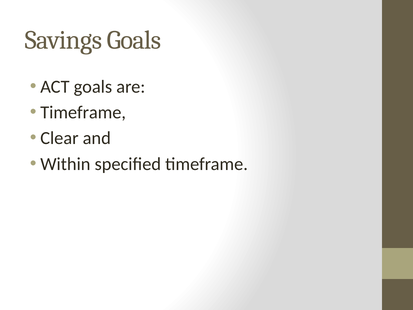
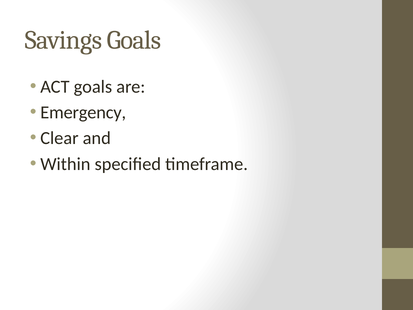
Timeframe at (83, 112): Timeframe -> Emergency
